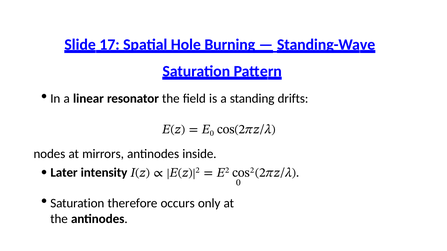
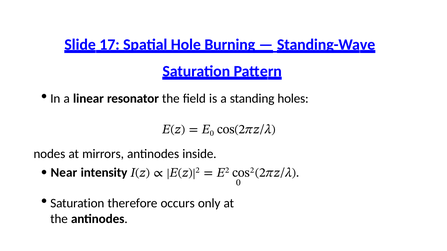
drifts: drifts -> holes
Later: Later -> Near
